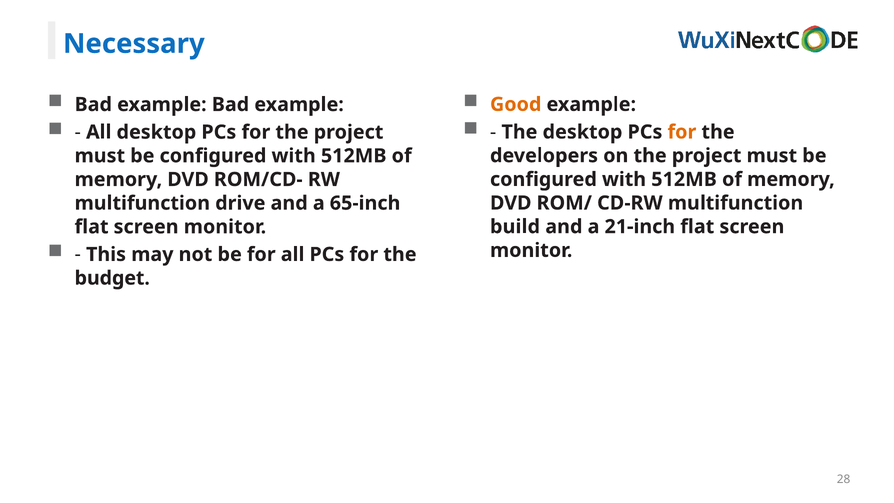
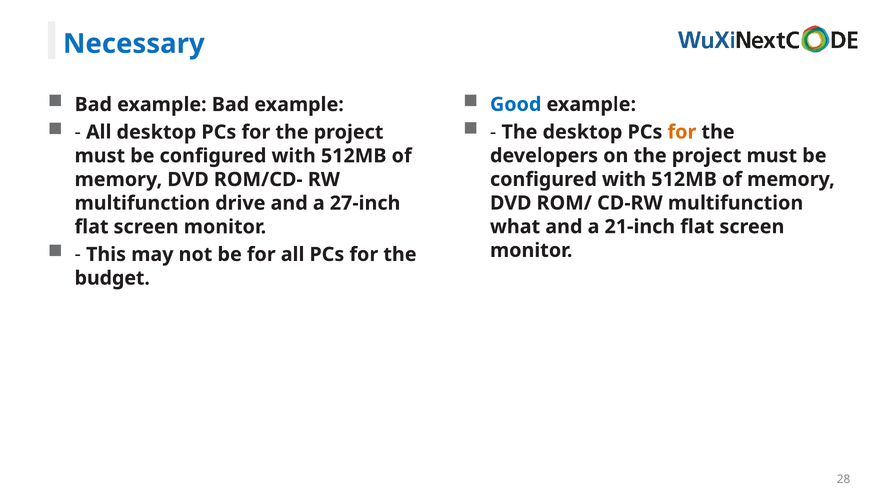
Good colour: orange -> blue
65-inch: 65-inch -> 27-inch
build: build -> what
